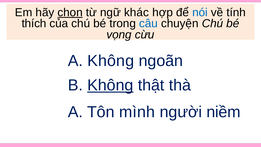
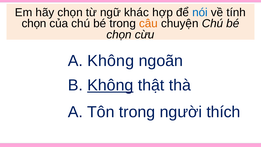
chọn at (70, 12) underline: present -> none
thích at (34, 24): thích -> chọn
câu colour: blue -> orange
vọng at (119, 35): vọng -> chọn
Tôn mình: mình -> trong
niềm: niềm -> thích
